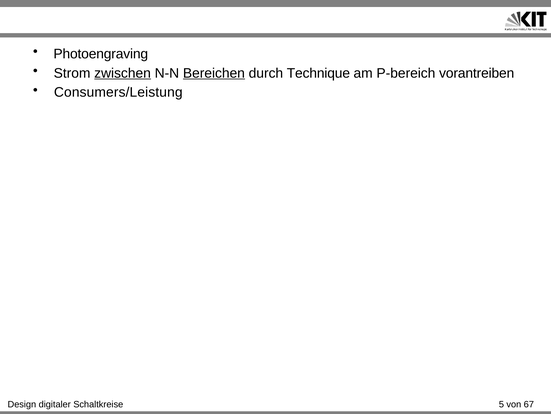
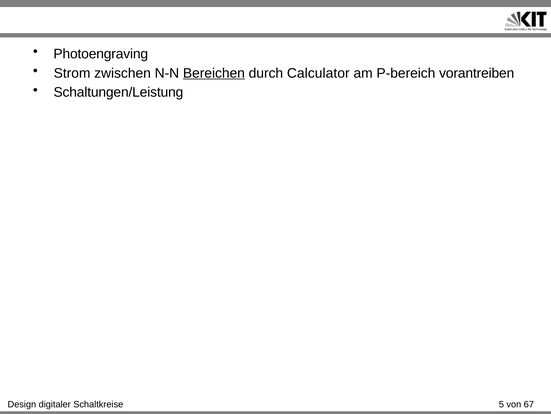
zwischen underline: present -> none
Technique: Technique -> Calculator
Consumers/Leistung: Consumers/Leistung -> Schaltungen/Leistung
